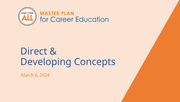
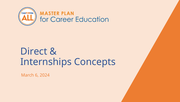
Developing: Developing -> Internships
